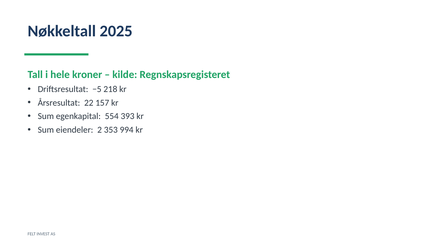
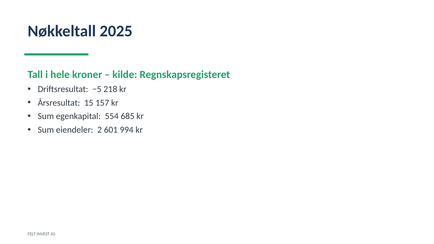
22: 22 -> 15
393: 393 -> 685
353: 353 -> 601
